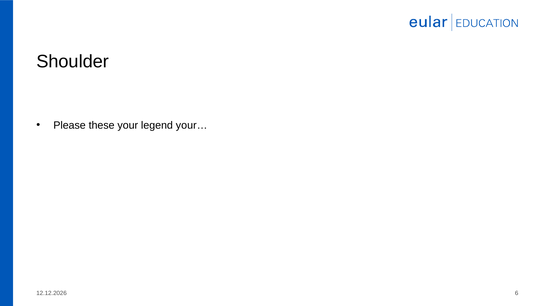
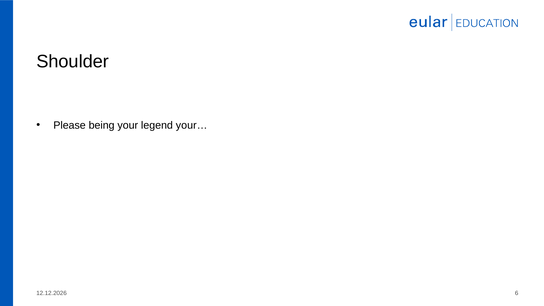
these: these -> being
